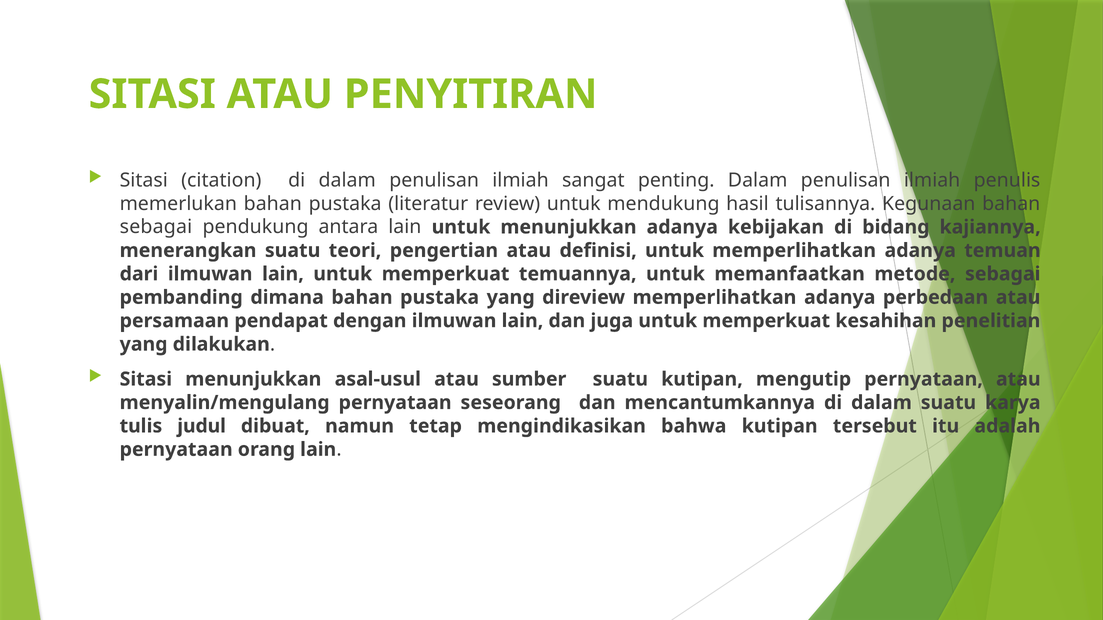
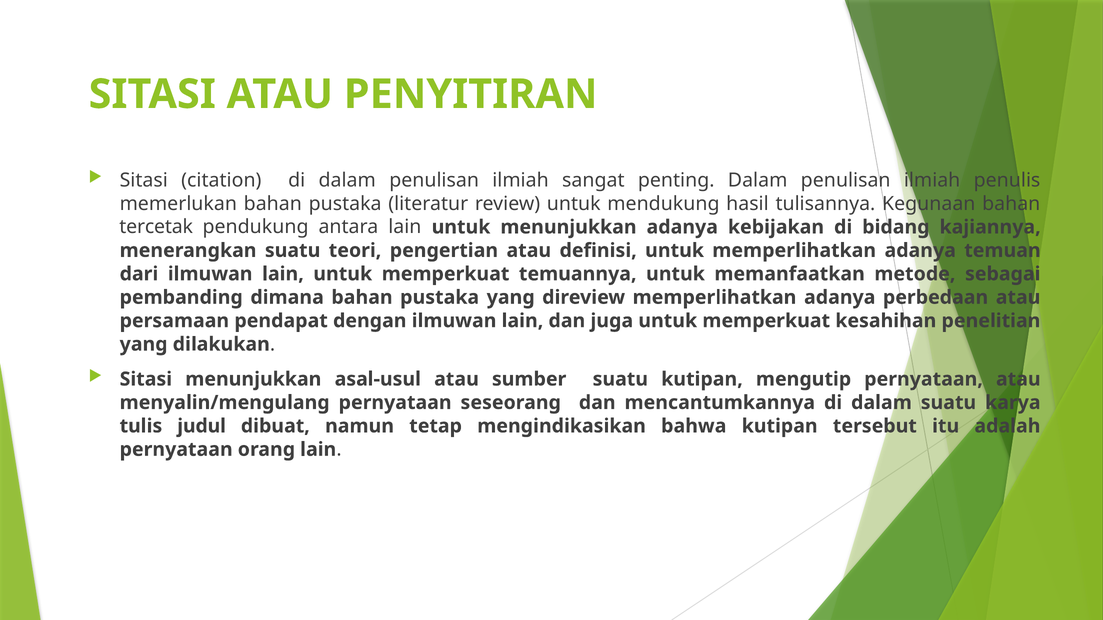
sebagai at (156, 227): sebagai -> tercetak
